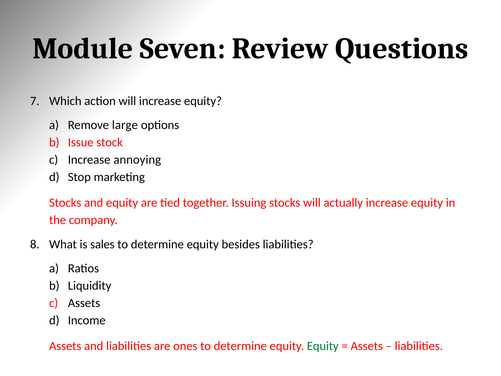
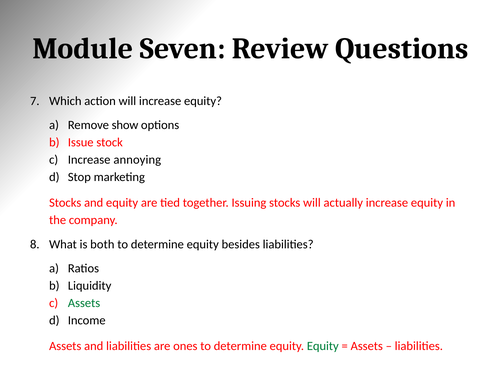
large: large -> show
sales: sales -> both
Assets at (84, 303) colour: black -> green
